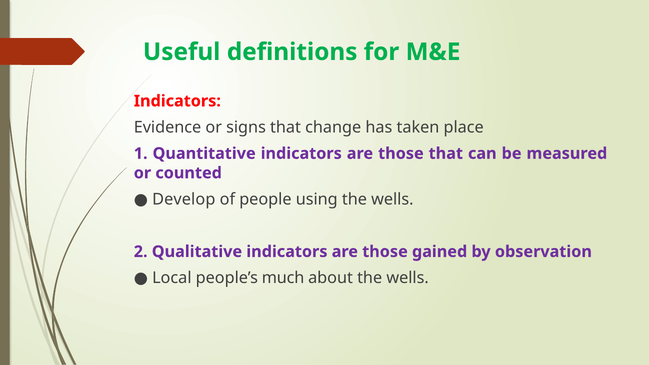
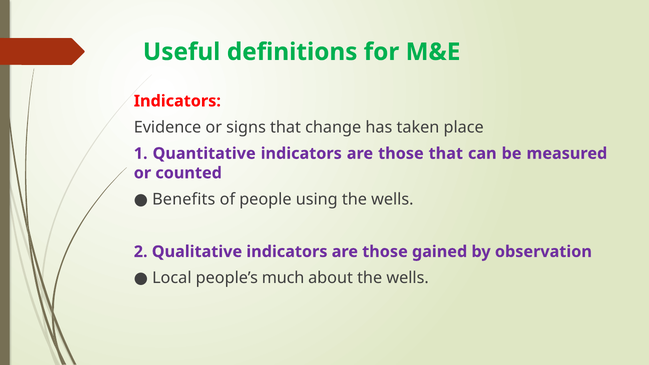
Develop: Develop -> Benefits
